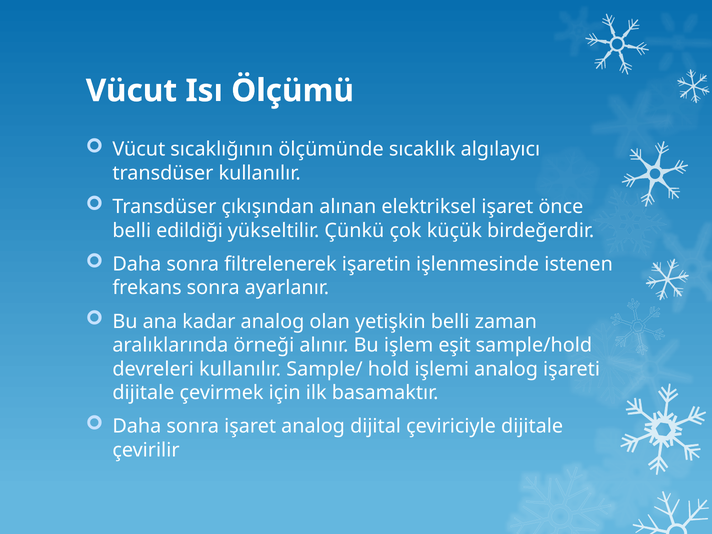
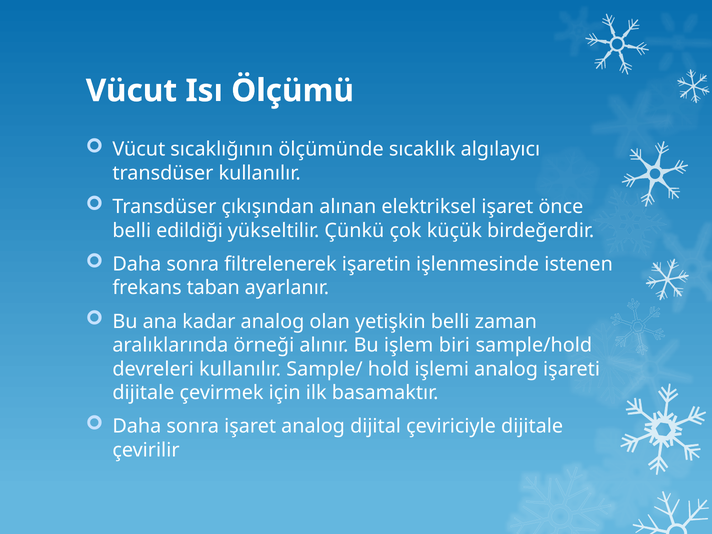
frekans sonra: sonra -> taban
eşit: eşit -> biri
